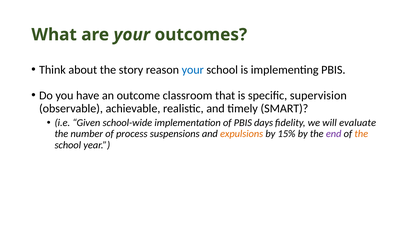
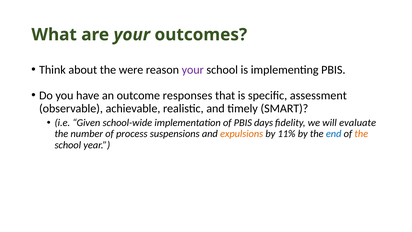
story: story -> were
your at (193, 70) colour: blue -> purple
classroom: classroom -> responses
supervision: supervision -> assessment
15%: 15% -> 11%
end colour: purple -> blue
